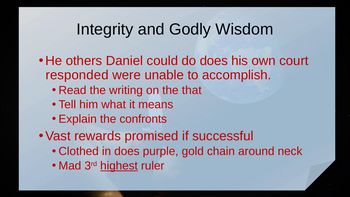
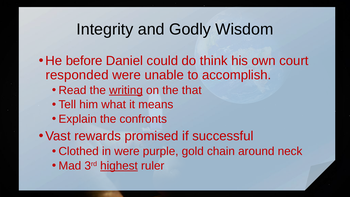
others: others -> before
do does: does -> think
writing underline: none -> present
in does: does -> were
